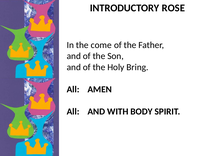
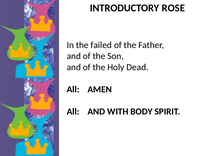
come: come -> failed
Bring: Bring -> Dead
